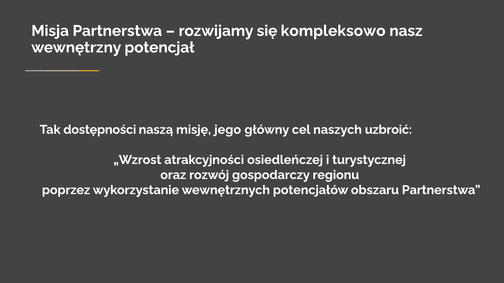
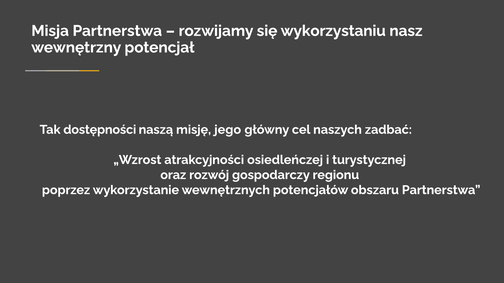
kompleksowo: kompleksowo -> wykorzystaniu
uzbroić: uzbroić -> zadbać
